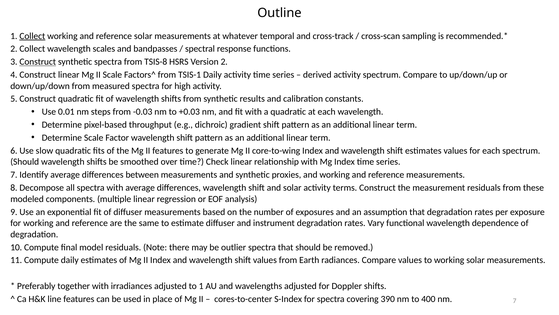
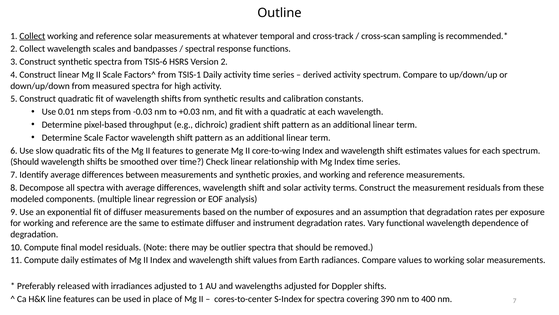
Construct at (38, 62) underline: present -> none
TSIS-8: TSIS-8 -> TSIS-6
together: together -> released
